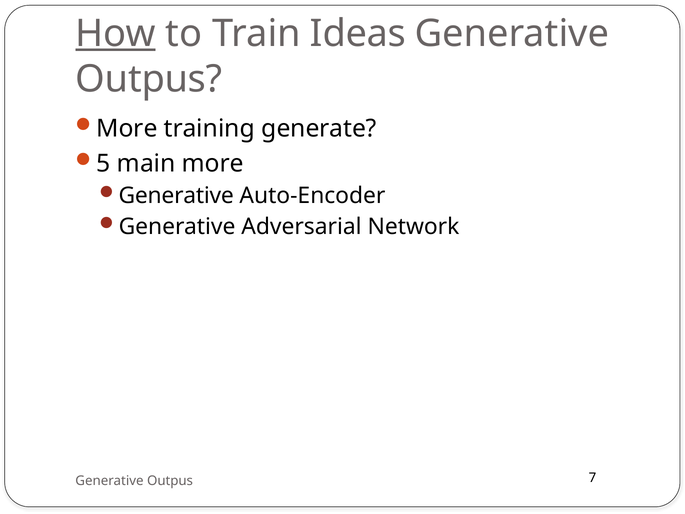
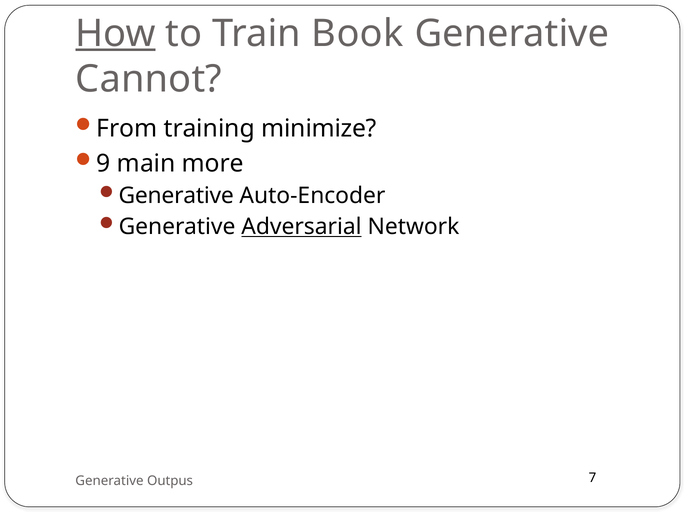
Ideas: Ideas -> Book
Outpus at (149, 79): Outpus -> Cannot
More at (127, 128): More -> From
generate: generate -> minimize
5: 5 -> 9
Adversarial underline: none -> present
